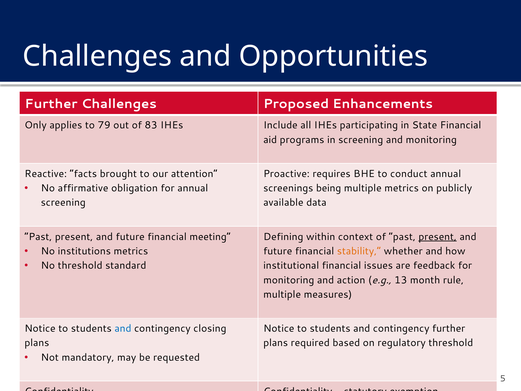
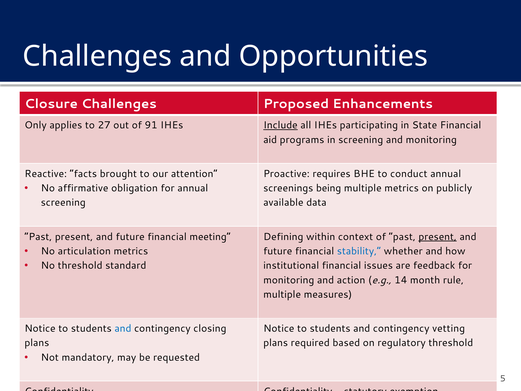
Further at (51, 104): Further -> Closure
79: 79 -> 27
83: 83 -> 91
Include underline: none -> present
institutions: institutions -> articulation
stability colour: orange -> blue
13: 13 -> 14
contingency further: further -> vetting
